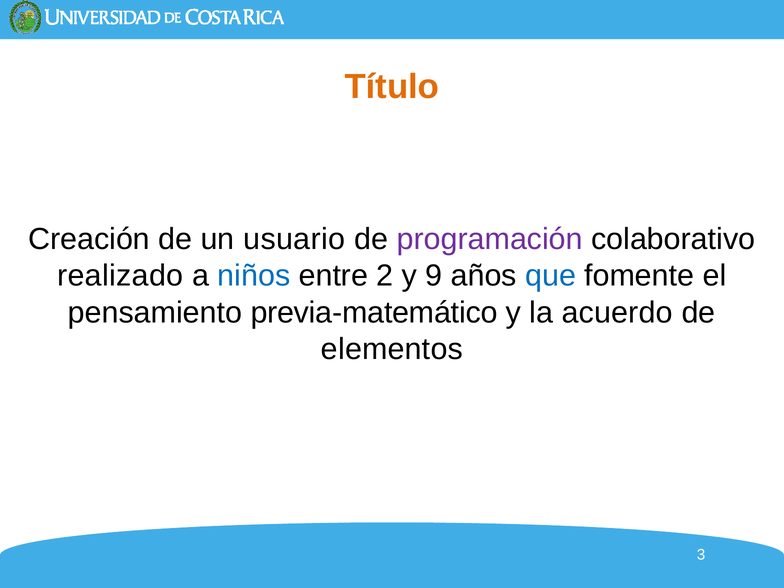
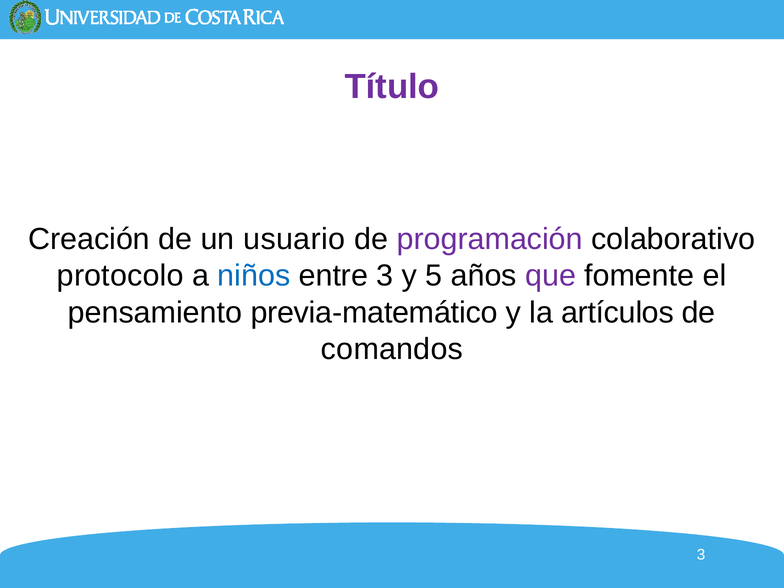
Título colour: orange -> purple
realizado: realizado -> protocolo
entre 2: 2 -> 3
9: 9 -> 5
que colour: blue -> purple
acuerdo: acuerdo -> artículos
elementos: elementos -> comandos
